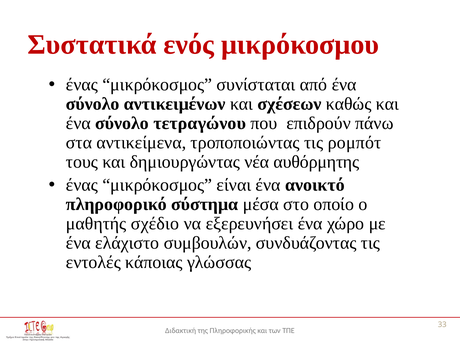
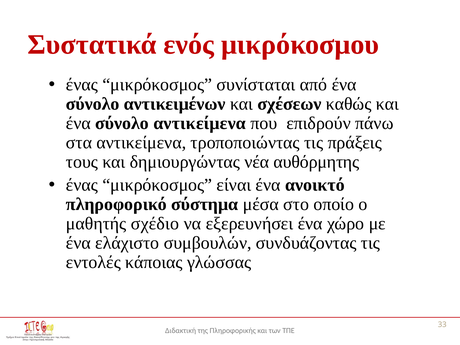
σύνολο τετραγώνου: τετραγώνου -> αντικείμενα
ρομπότ: ρομπότ -> πράξεις
